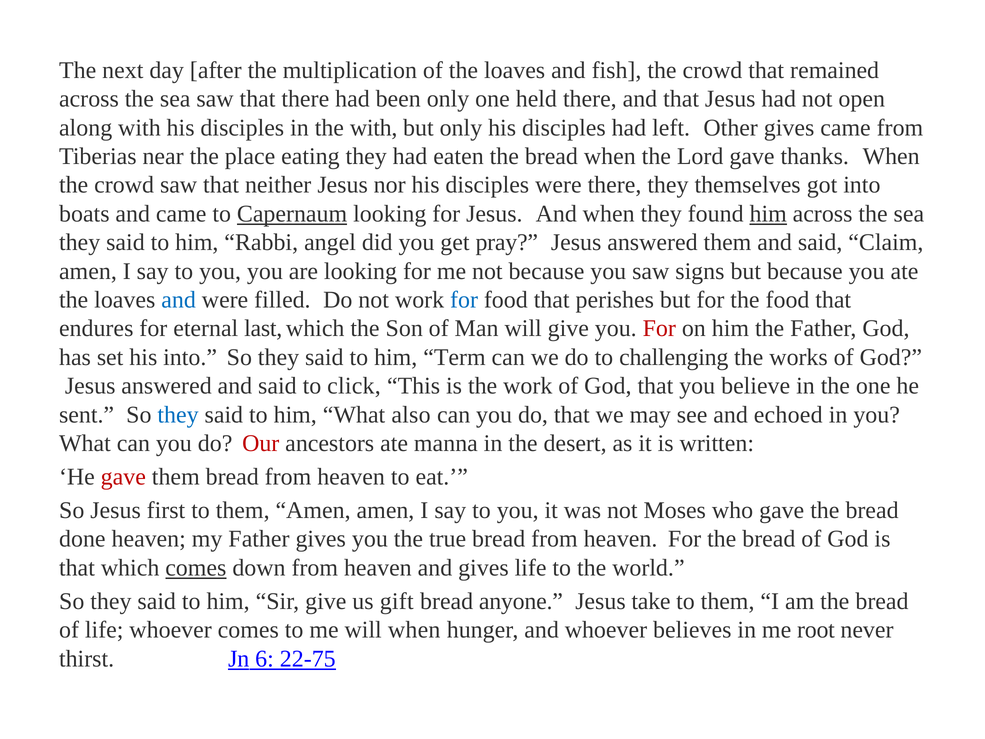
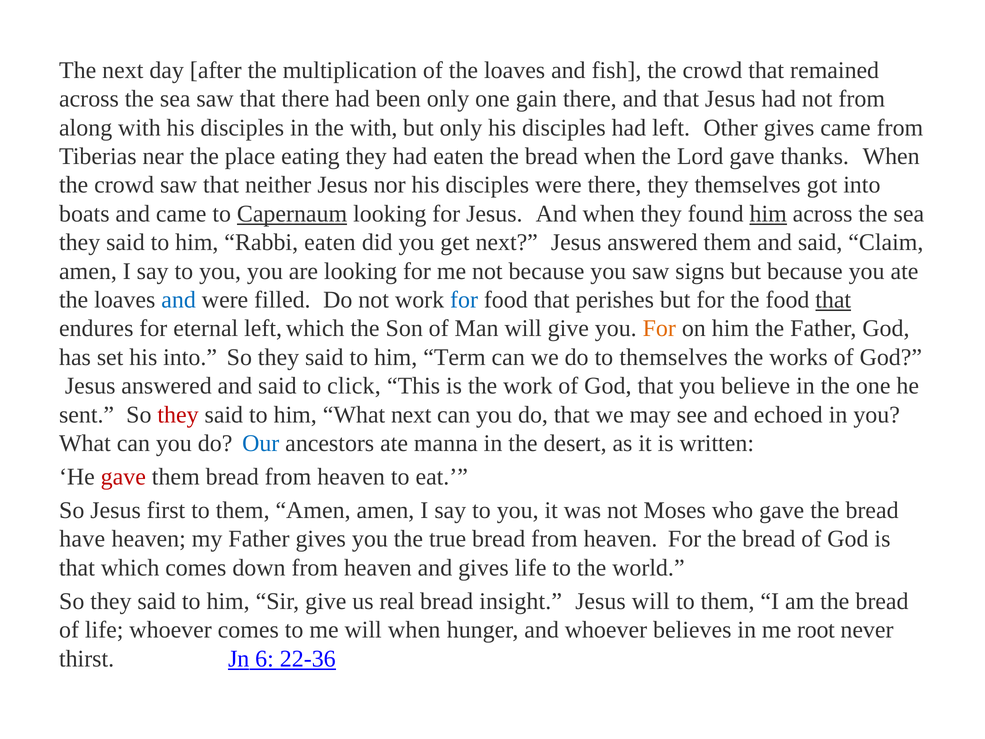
held: held -> gain
not open: open -> from
Rabbi angel: angel -> eaten
get pray: pray -> next
that at (833, 300) underline: none -> present
eternal last: last -> left
For at (659, 328) colour: red -> orange
to challenging: challenging -> themselves
they at (178, 415) colour: blue -> red
What also: also -> next
Our colour: red -> blue
done: done -> have
comes at (196, 568) underline: present -> none
gift: gift -> real
anyone: anyone -> insight
Jesus take: take -> will
22-75: 22-75 -> 22-36
